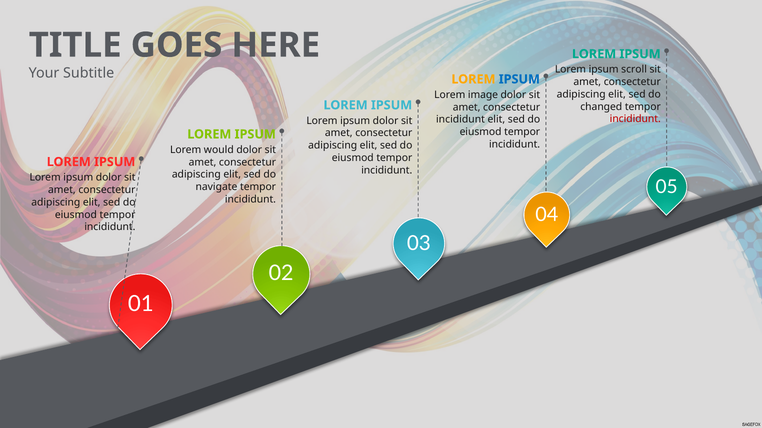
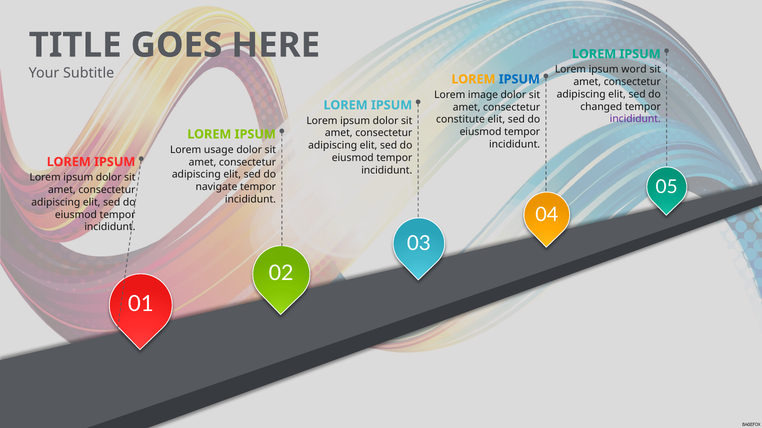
scroll: scroll -> word
incididunt at (635, 119) colour: red -> purple
incididunt at (460, 120): incididunt -> constitute
would: would -> usage
